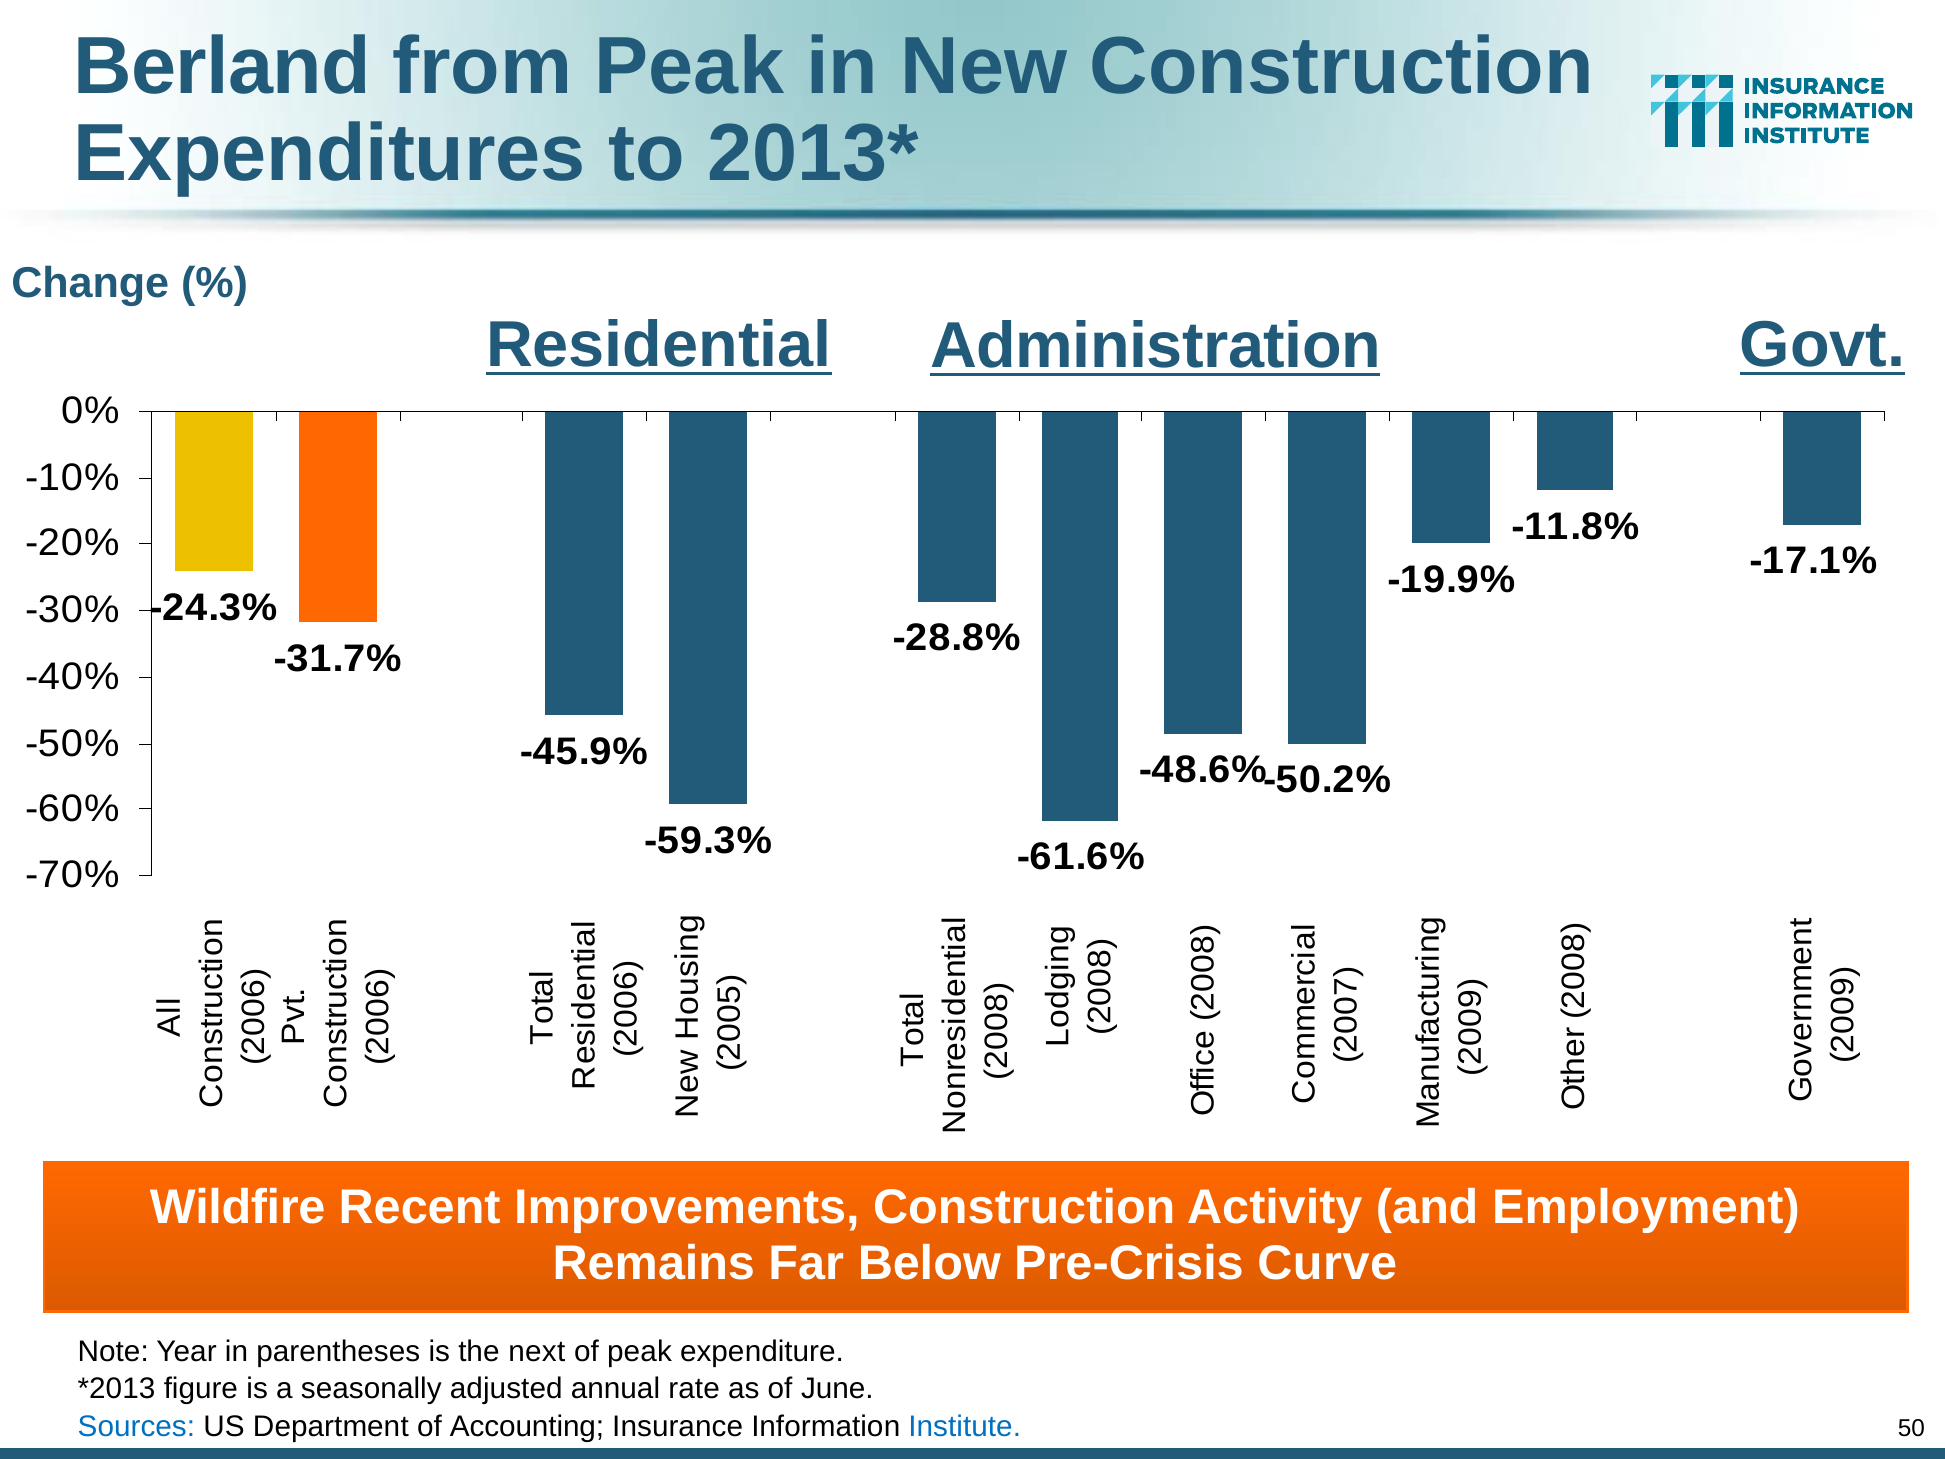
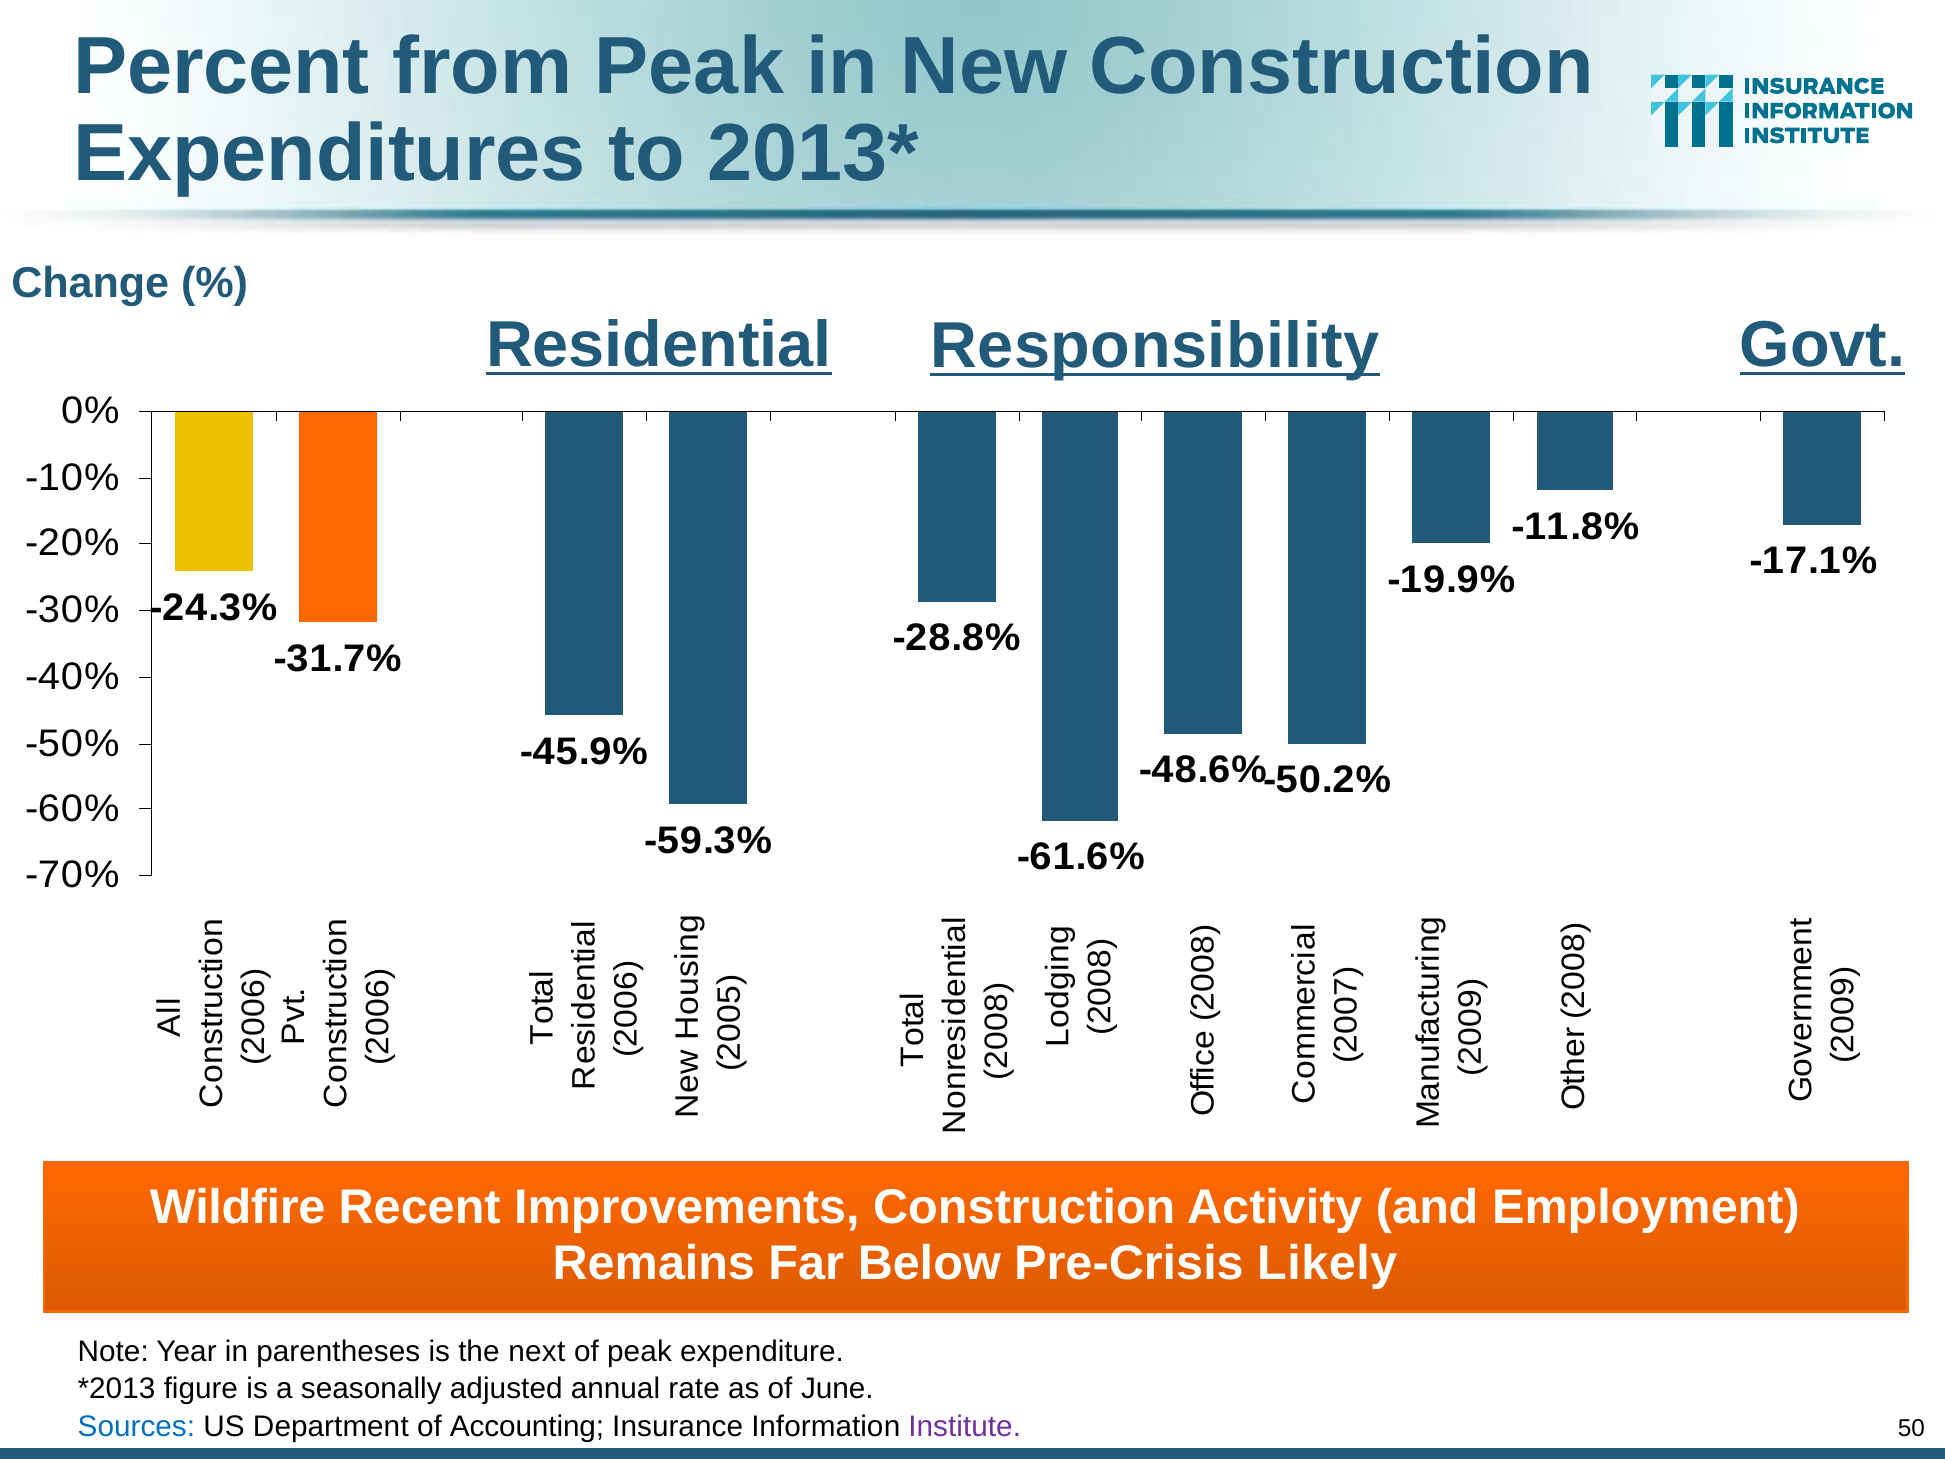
Berland: Berland -> Percent
Administration: Administration -> Responsibility
Curve: Curve -> Likely
Institute colour: blue -> purple
